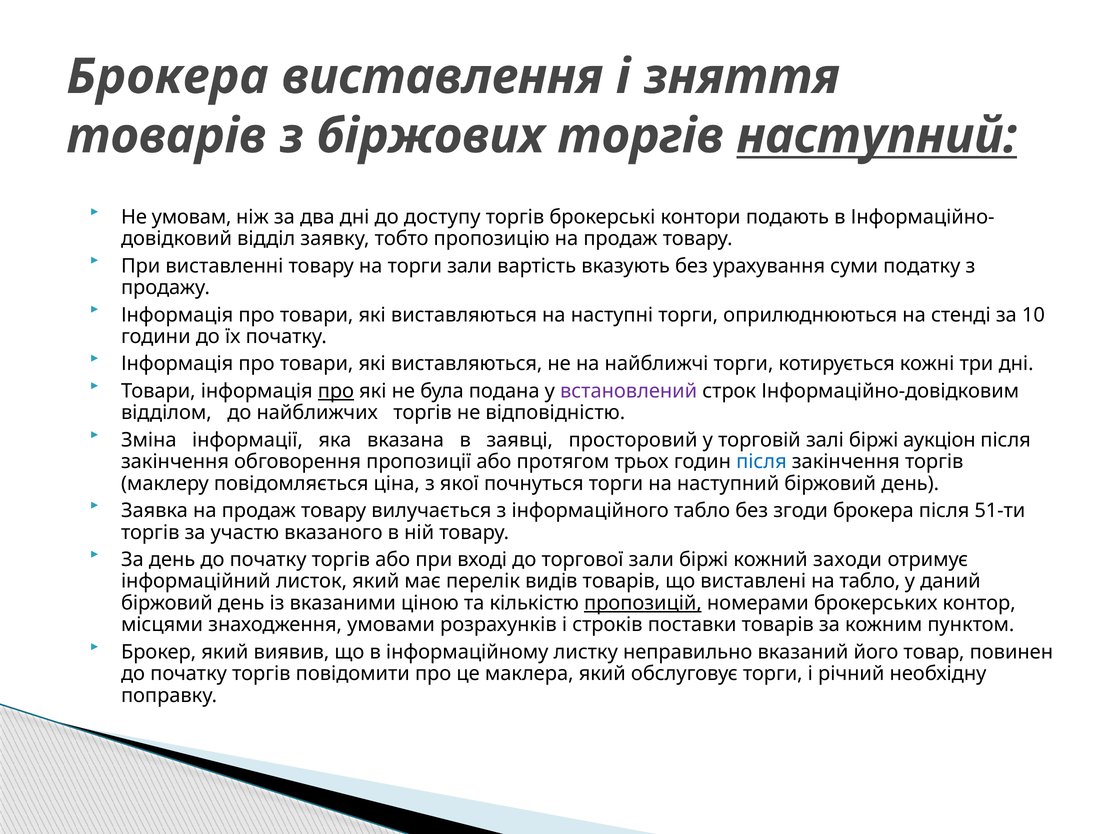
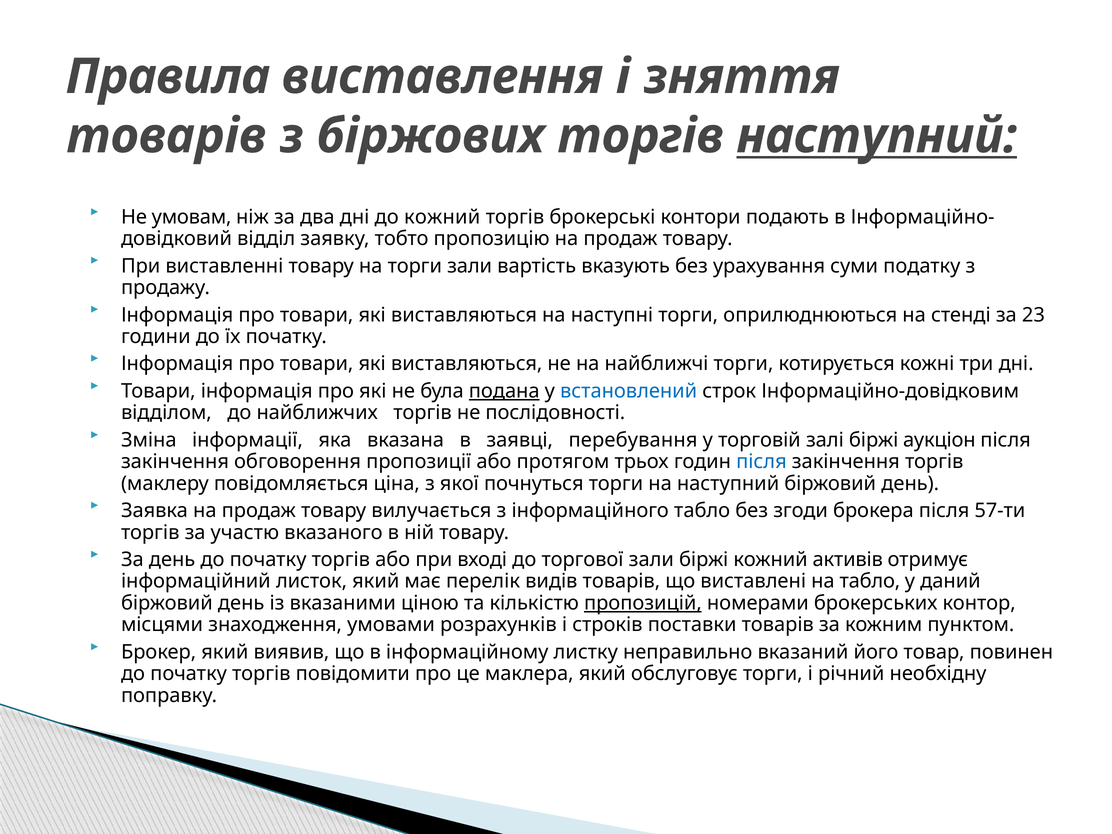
Брокера at (167, 77): Брокера -> Правила
до доступу: доступу -> кожний
10: 10 -> 23
про at (336, 391) underline: present -> none
подана underline: none -> present
встановлений colour: purple -> blue
відповідністю: відповідністю -> послідовності
просторовий: просторовий -> перебування
51-ти: 51-ти -> 57-ти
заходи: заходи -> активів
